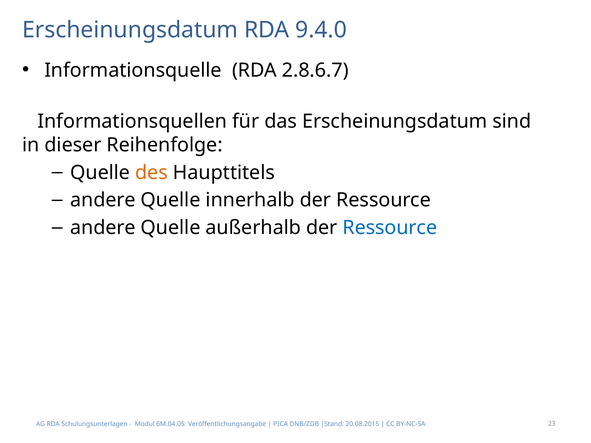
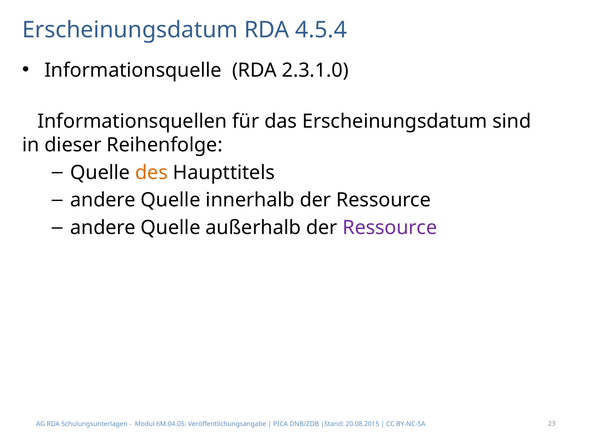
9.4.0: 9.4.0 -> 4.5.4
2.8.6.7: 2.8.6.7 -> 2.3.1.0
Ressource at (390, 228) colour: blue -> purple
